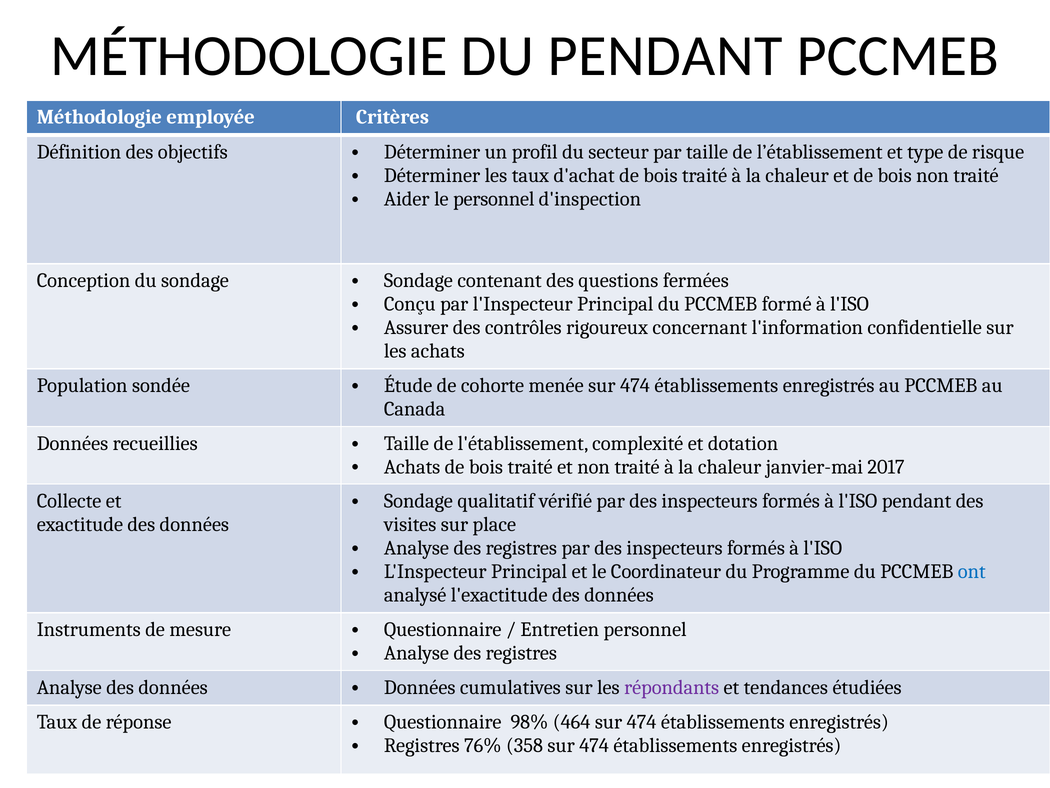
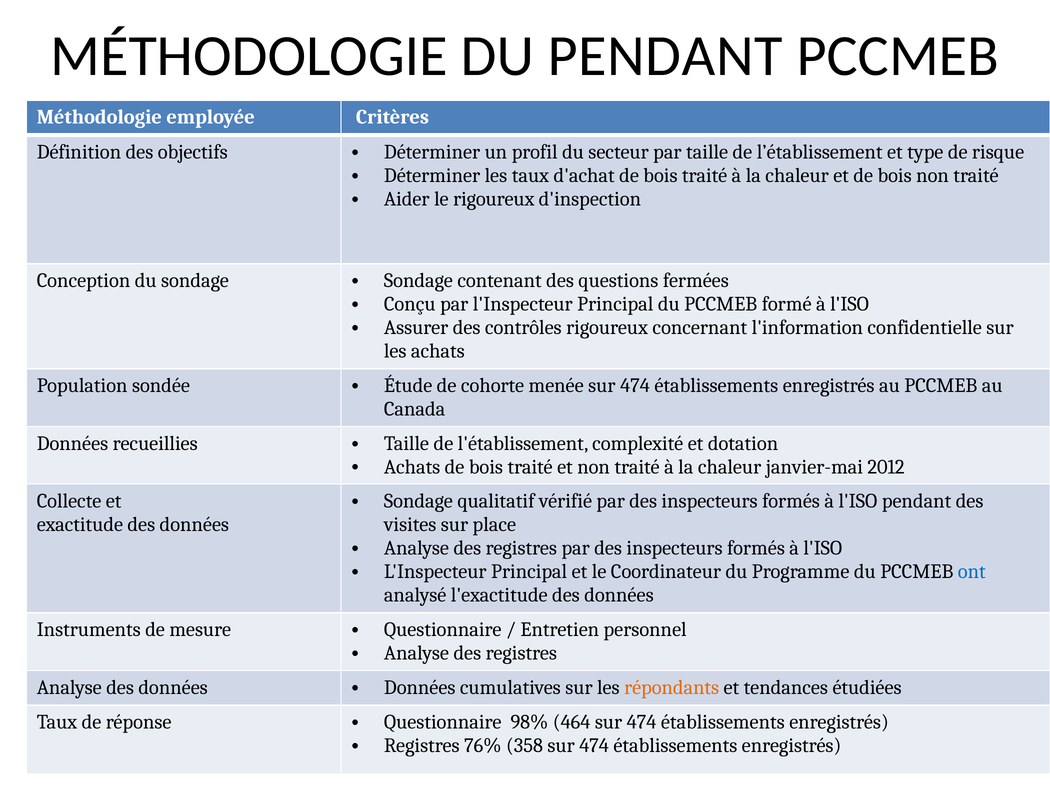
le personnel: personnel -> rigoureux
2017: 2017 -> 2012
répondants colour: purple -> orange
